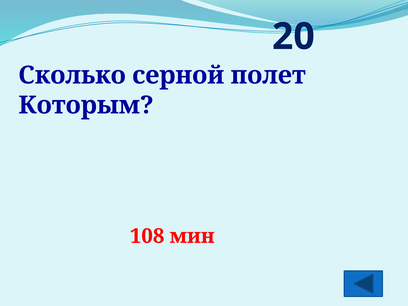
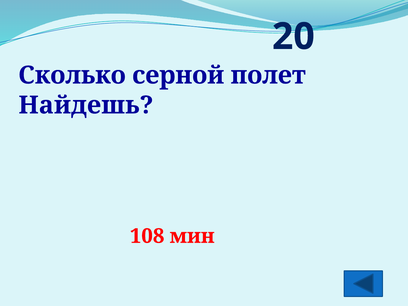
Которым: Которым -> Найдешь
